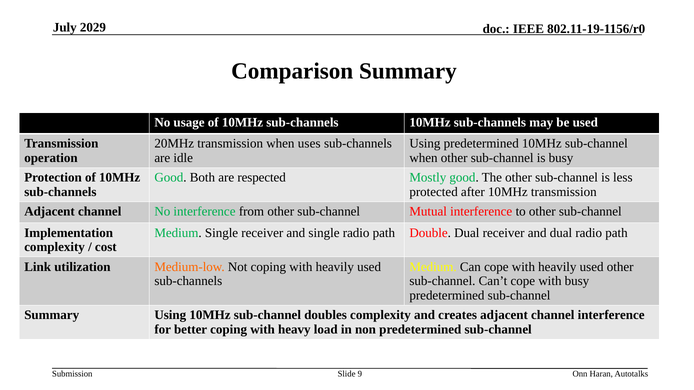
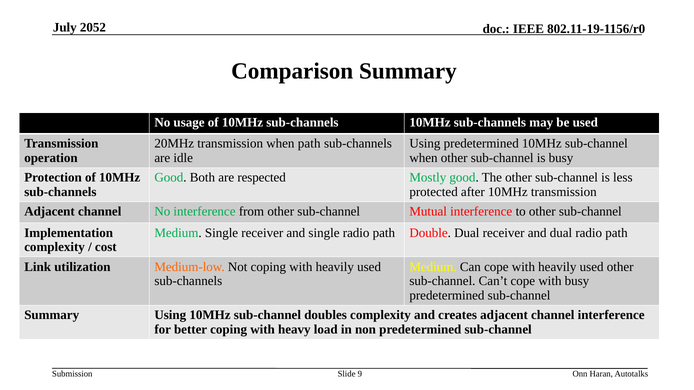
2029: 2029 -> 2052
when uses: uses -> path
